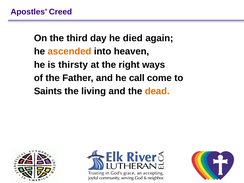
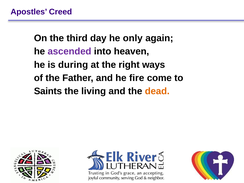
died: died -> only
ascended colour: orange -> purple
thirsty: thirsty -> during
call: call -> fire
